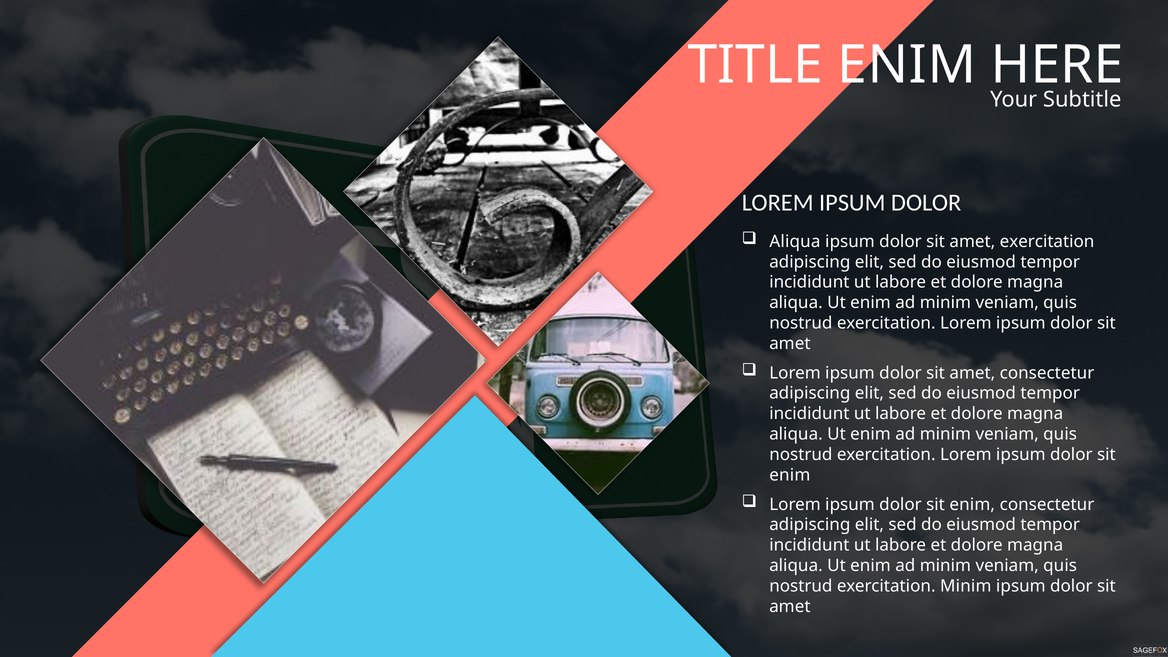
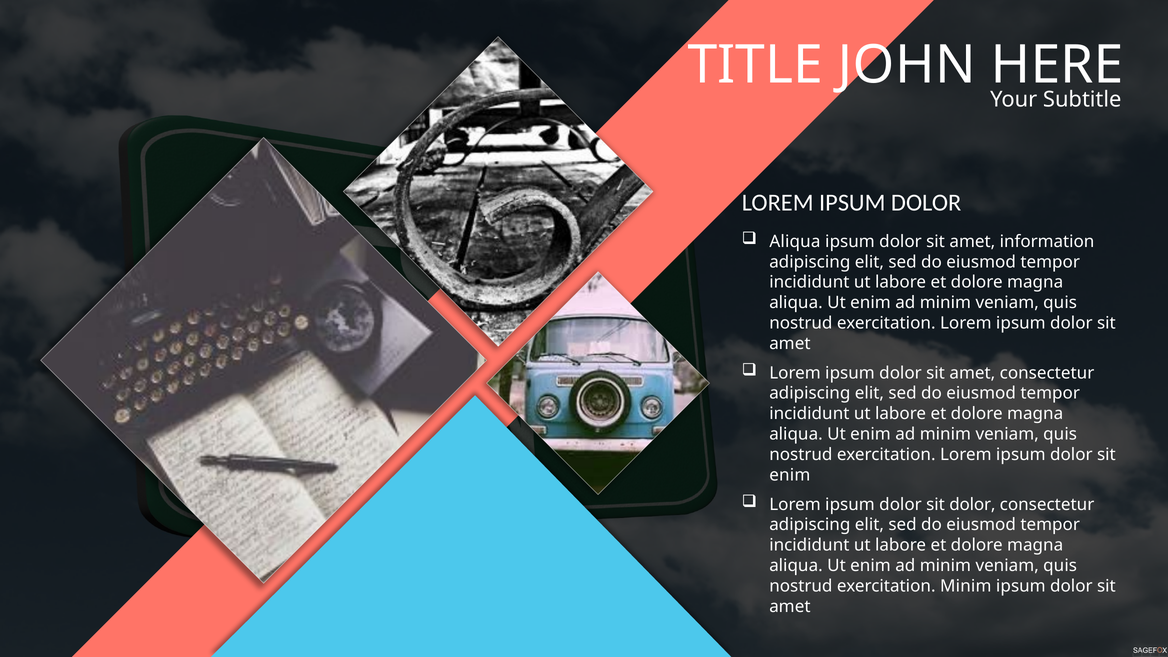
TITLE ENIM: ENIM -> JOHN
amet exercitation: exercitation -> information
enim at (972, 504): enim -> dolor
